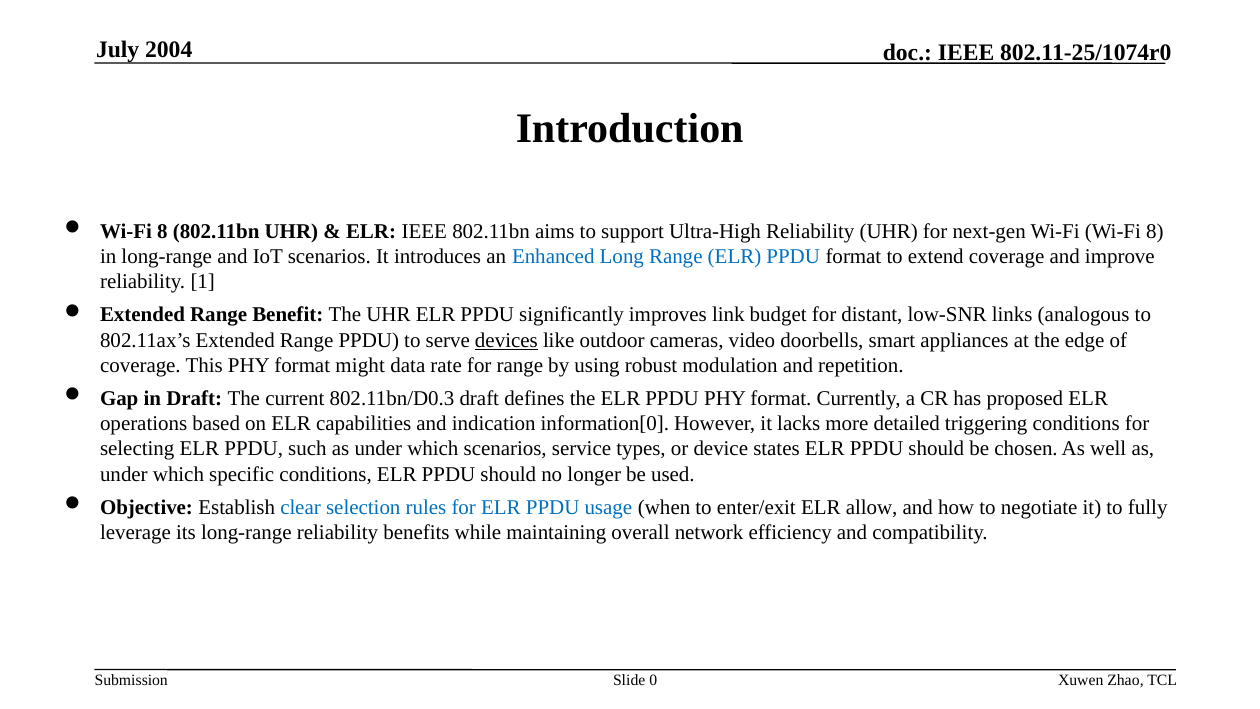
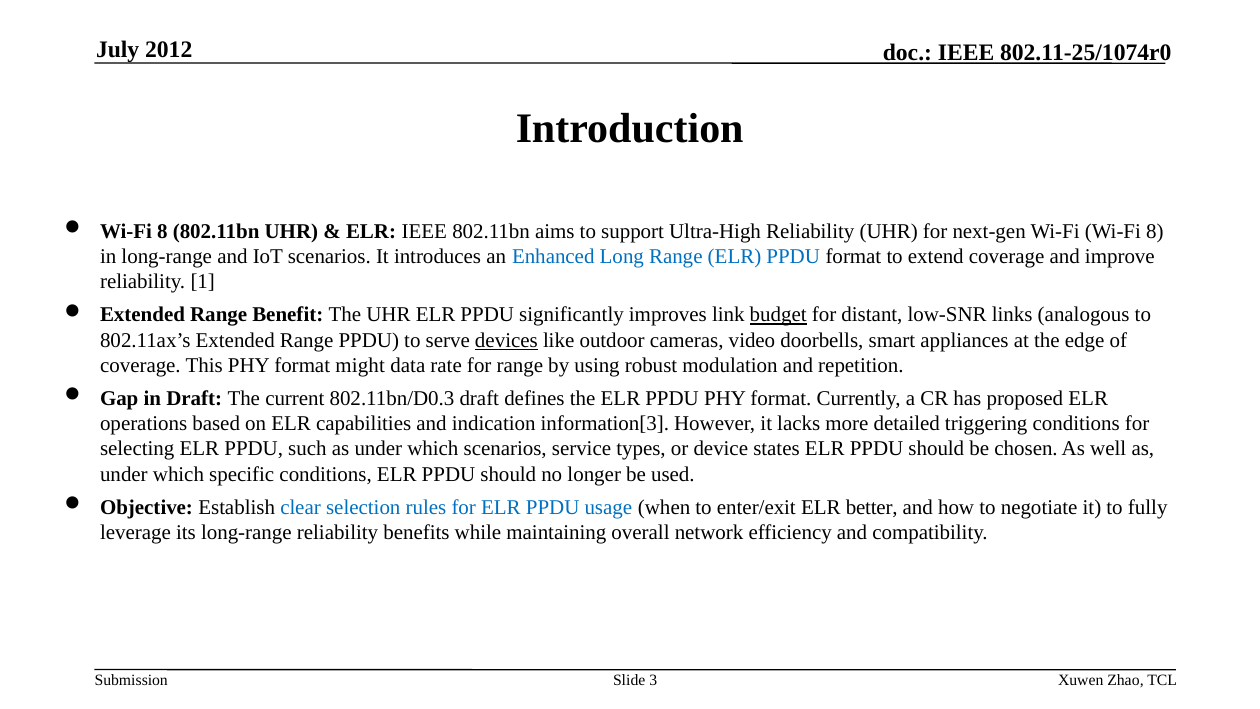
2004: 2004 -> 2012
budget underline: none -> present
information[0: information[0 -> information[3
allow: allow -> better
0: 0 -> 3
